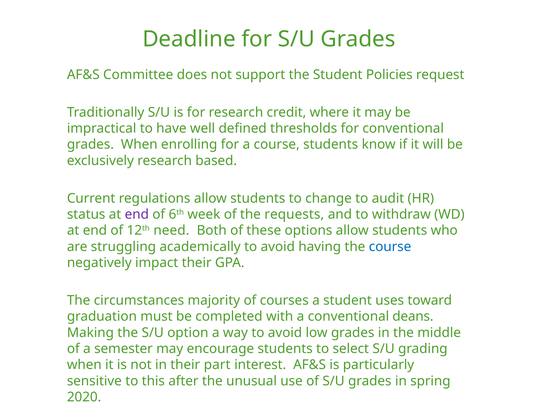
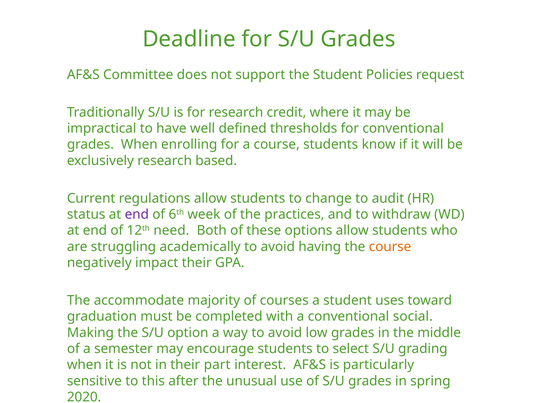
requests: requests -> practices
course at (390, 247) colour: blue -> orange
circumstances: circumstances -> accommodate
deans: deans -> social
